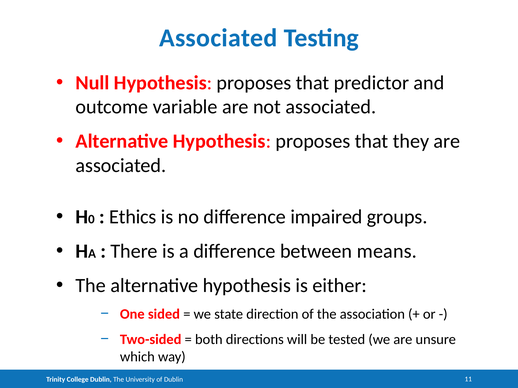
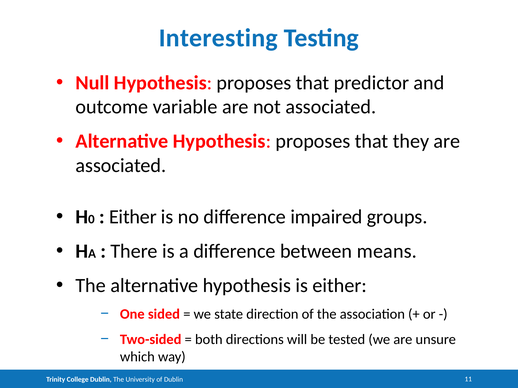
Associated at (218, 38): Associated -> Interesting
Ethics at (133, 217): Ethics -> Either
